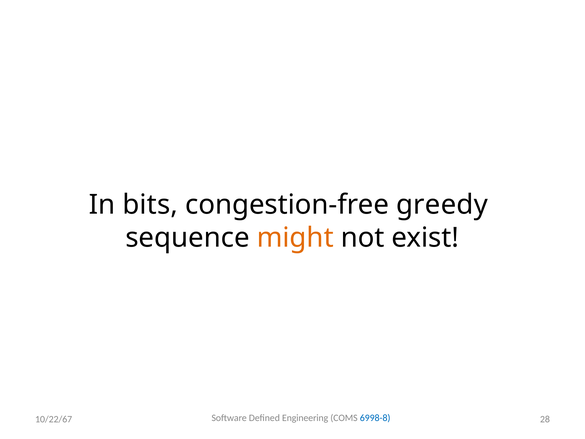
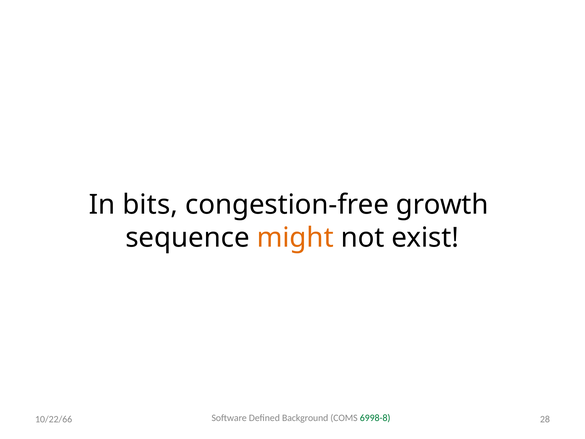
greedy: greedy -> growth
Engineering: Engineering -> Background
6998-8 colour: blue -> green
10/22/67: 10/22/67 -> 10/22/66
